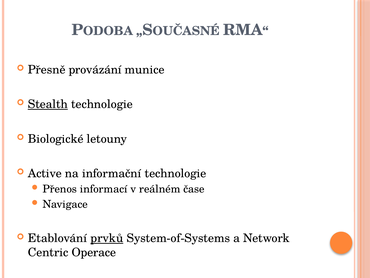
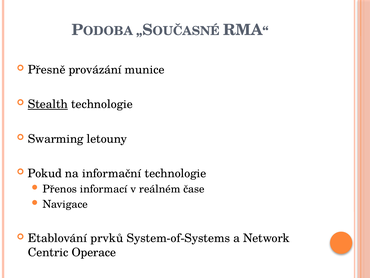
Biologické: Biologické -> Swarming
Active: Active -> Pokud
prvků underline: present -> none
